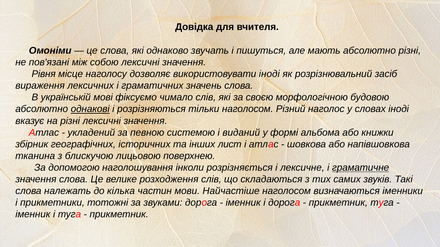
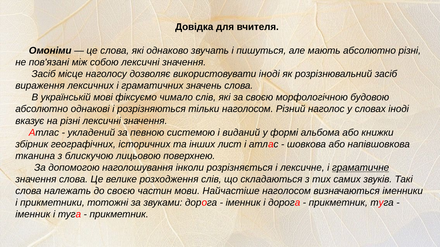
Рівня at (44, 74): Рівня -> Засіб
однакові underline: present -> none
до кілька: кілька -> своєю
